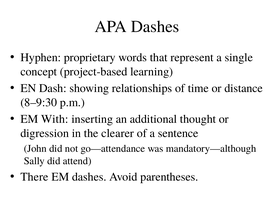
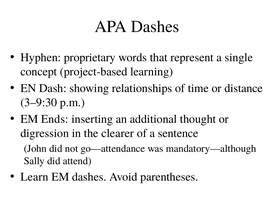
8–9:30: 8–9:30 -> 3–9:30
With: With -> Ends
There: There -> Learn
